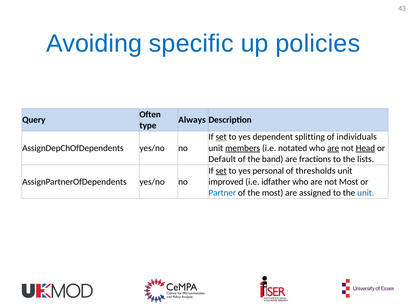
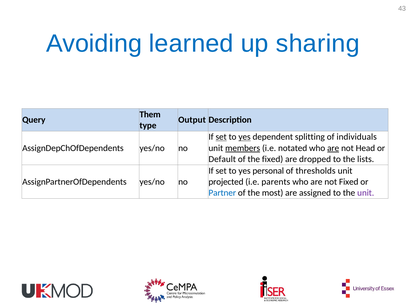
specific: specific -> learned
policies: policies -> sharing
Often: Often -> Them
Always: Always -> Output
yes at (245, 137) underline: none -> present
Head underline: present -> none
the band: band -> fixed
fractions: fractions -> dropped
set at (221, 171) underline: present -> none
improved: improved -> projected
idfather: idfather -> parents
not Most: Most -> Fixed
unit at (366, 193) colour: blue -> purple
